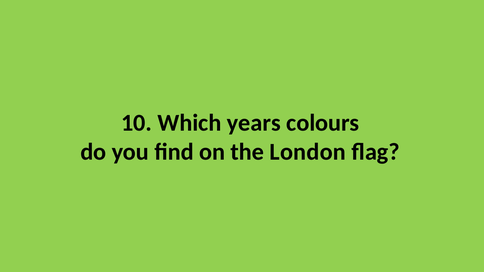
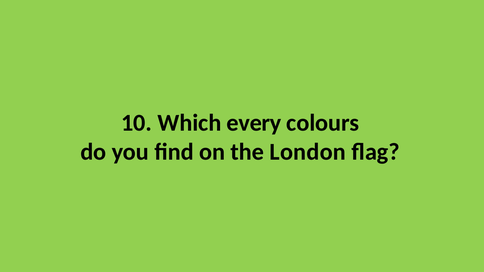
years: years -> every
